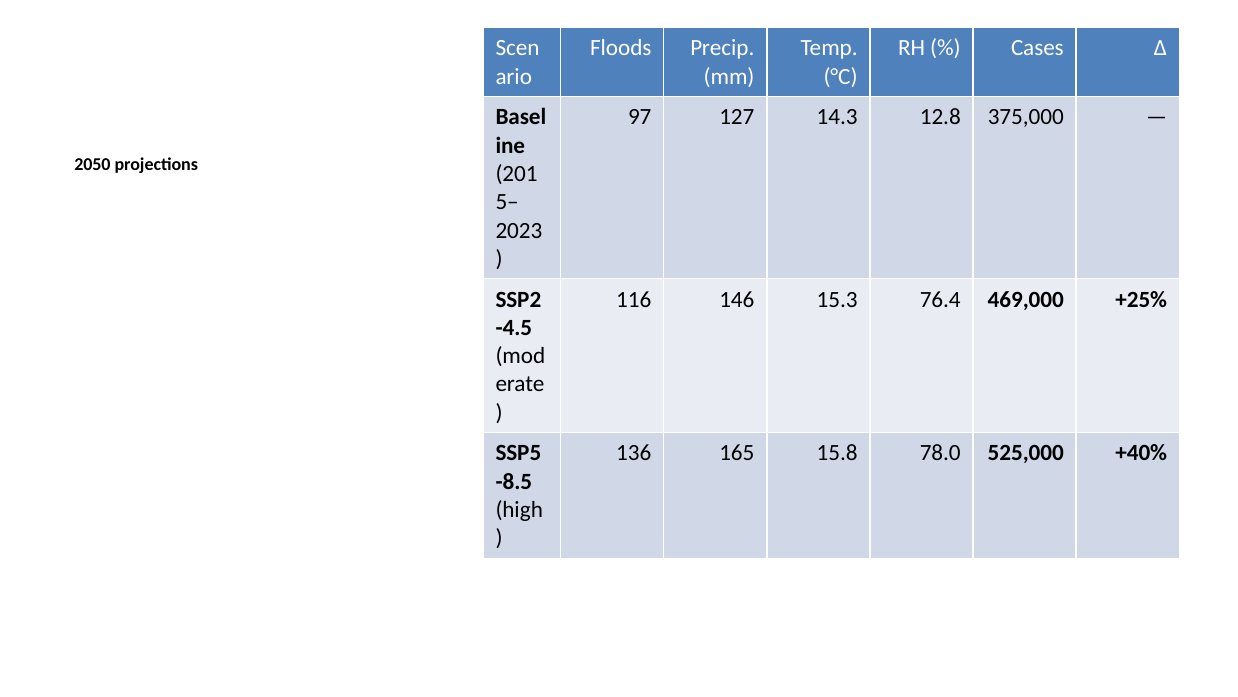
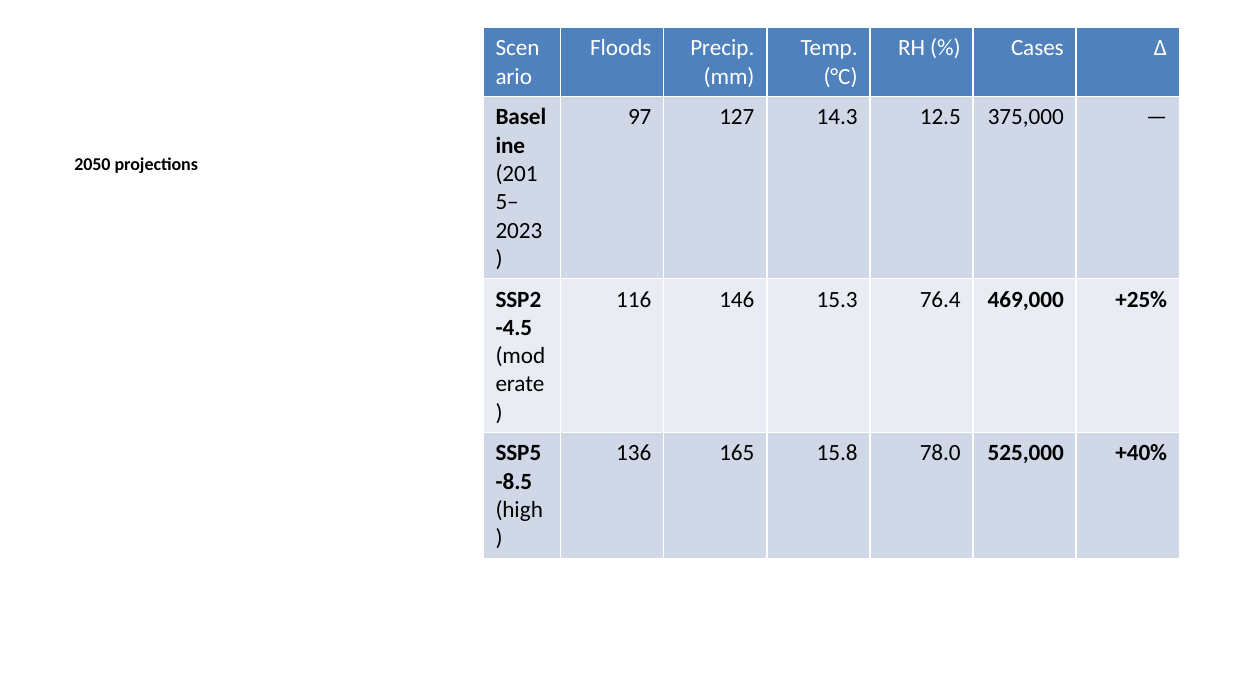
12.8: 12.8 -> 12.5
